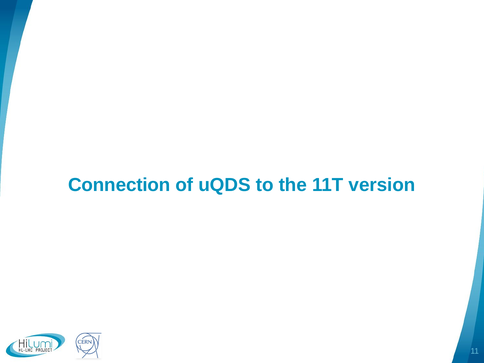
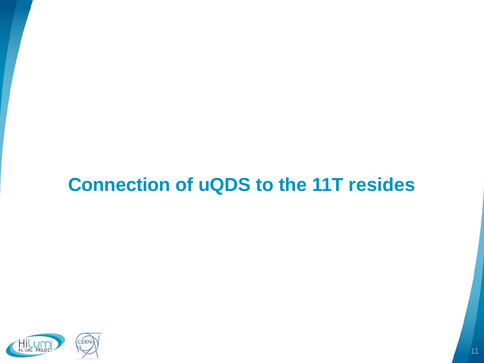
version: version -> resides
